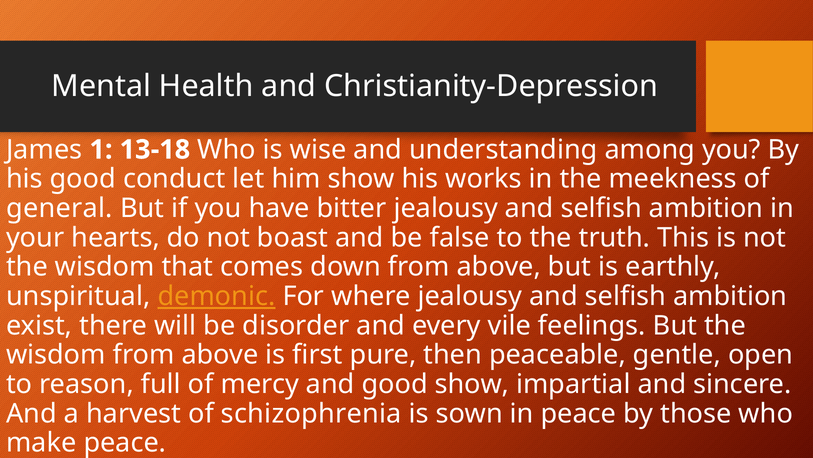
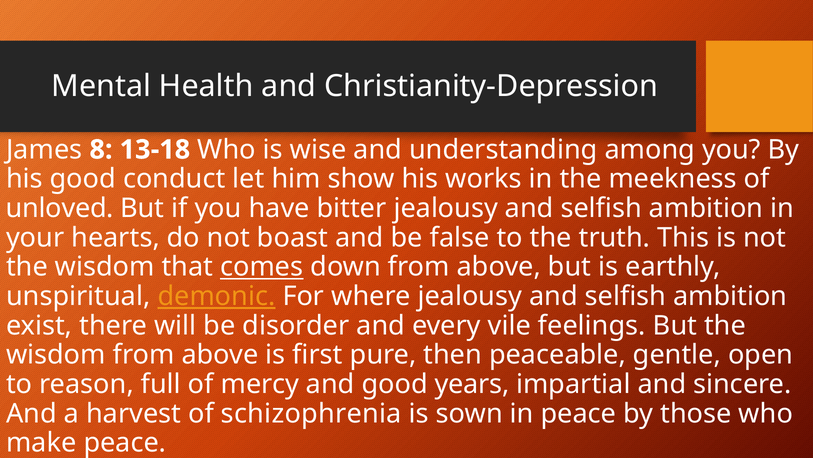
1: 1 -> 8
general: general -> unloved
comes underline: none -> present
good show: show -> years
